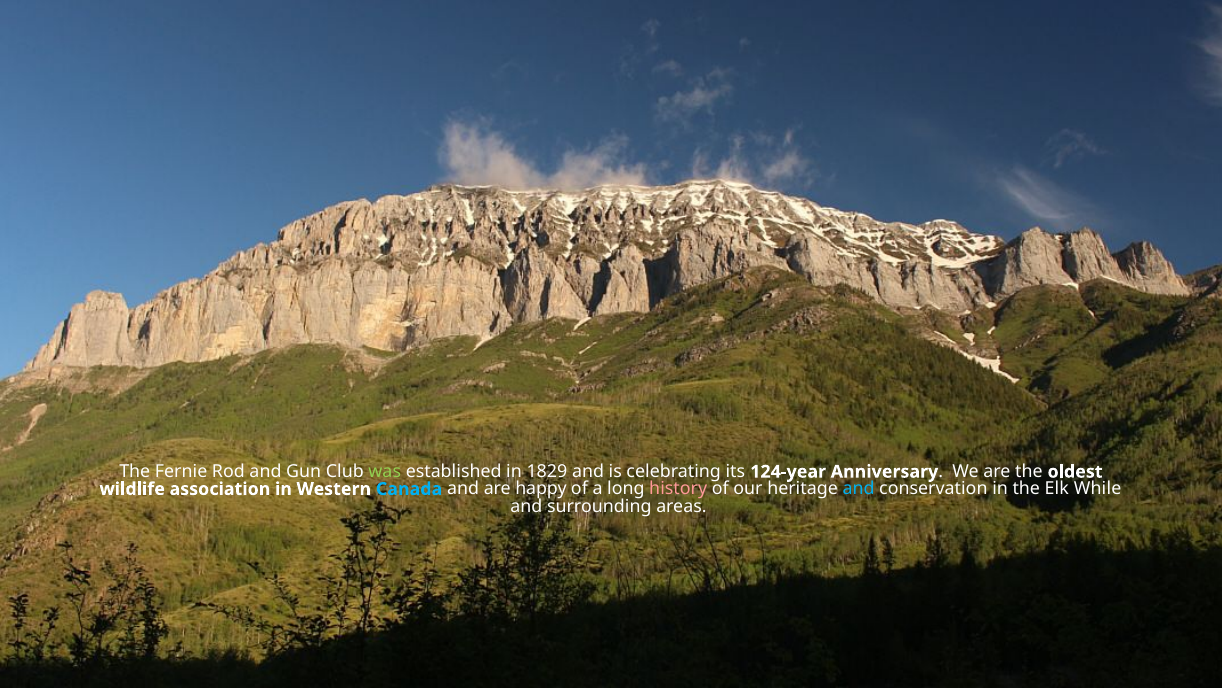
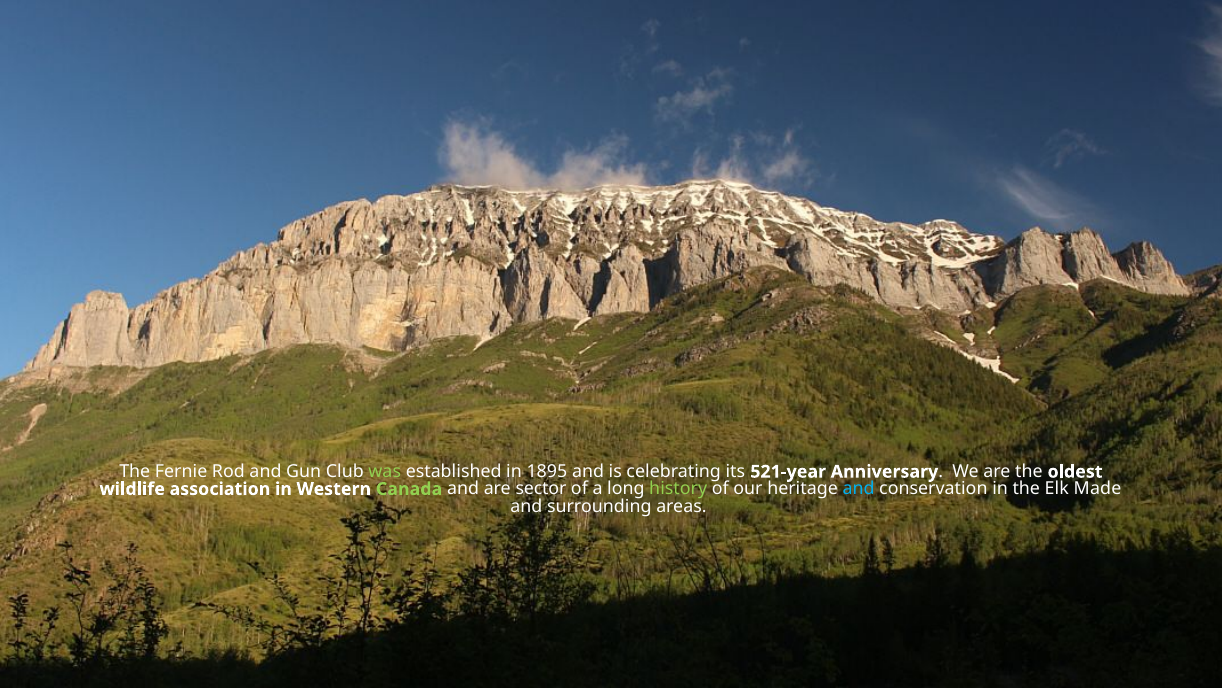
1829: 1829 -> 1895
124-year: 124-year -> 521-year
Canada colour: light blue -> light green
happy: happy -> sector
history colour: pink -> light green
While: While -> Made
